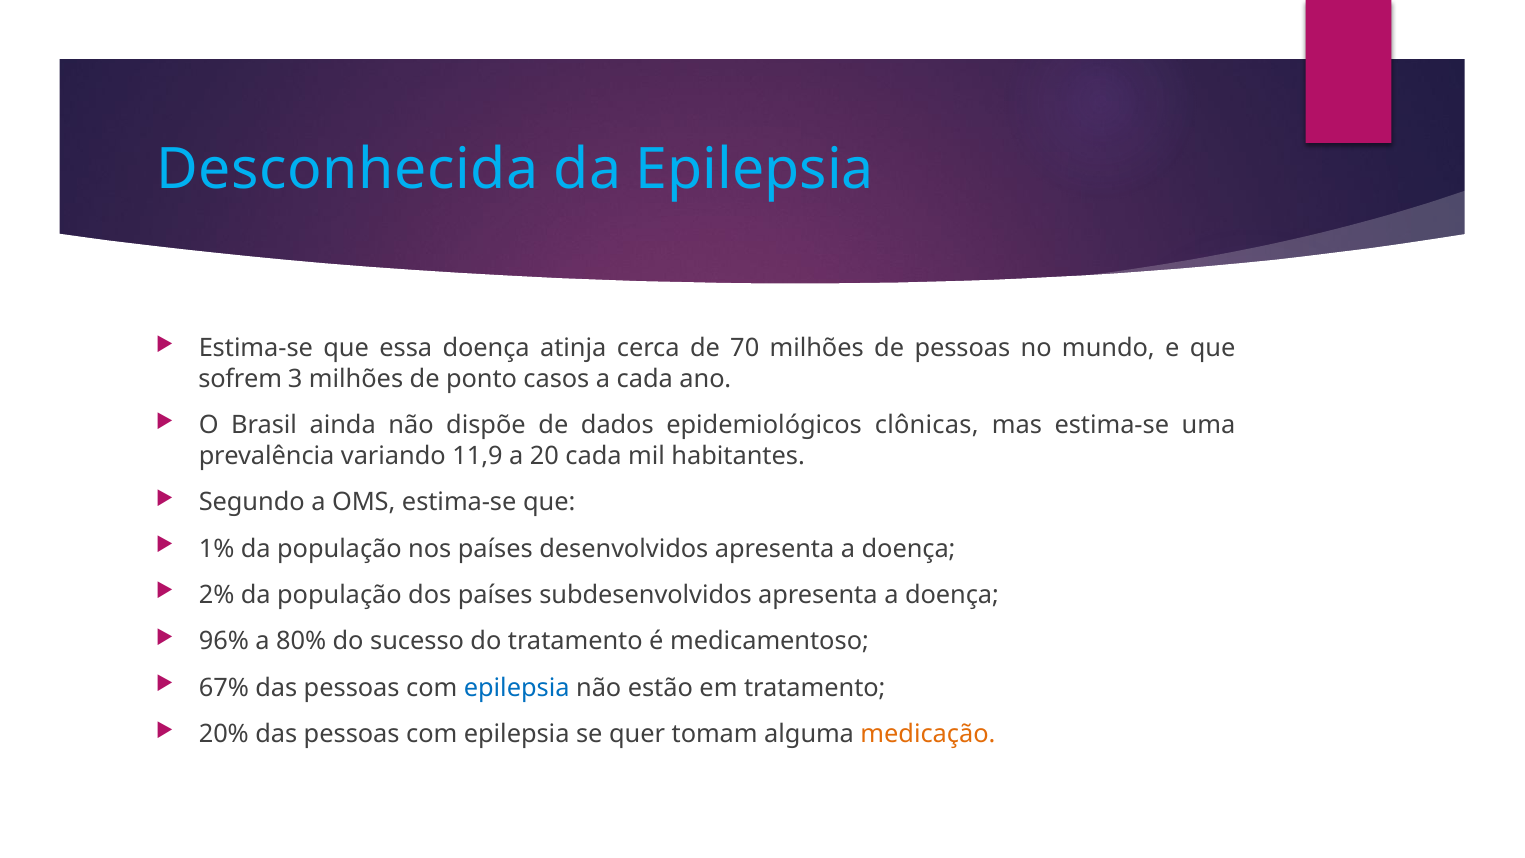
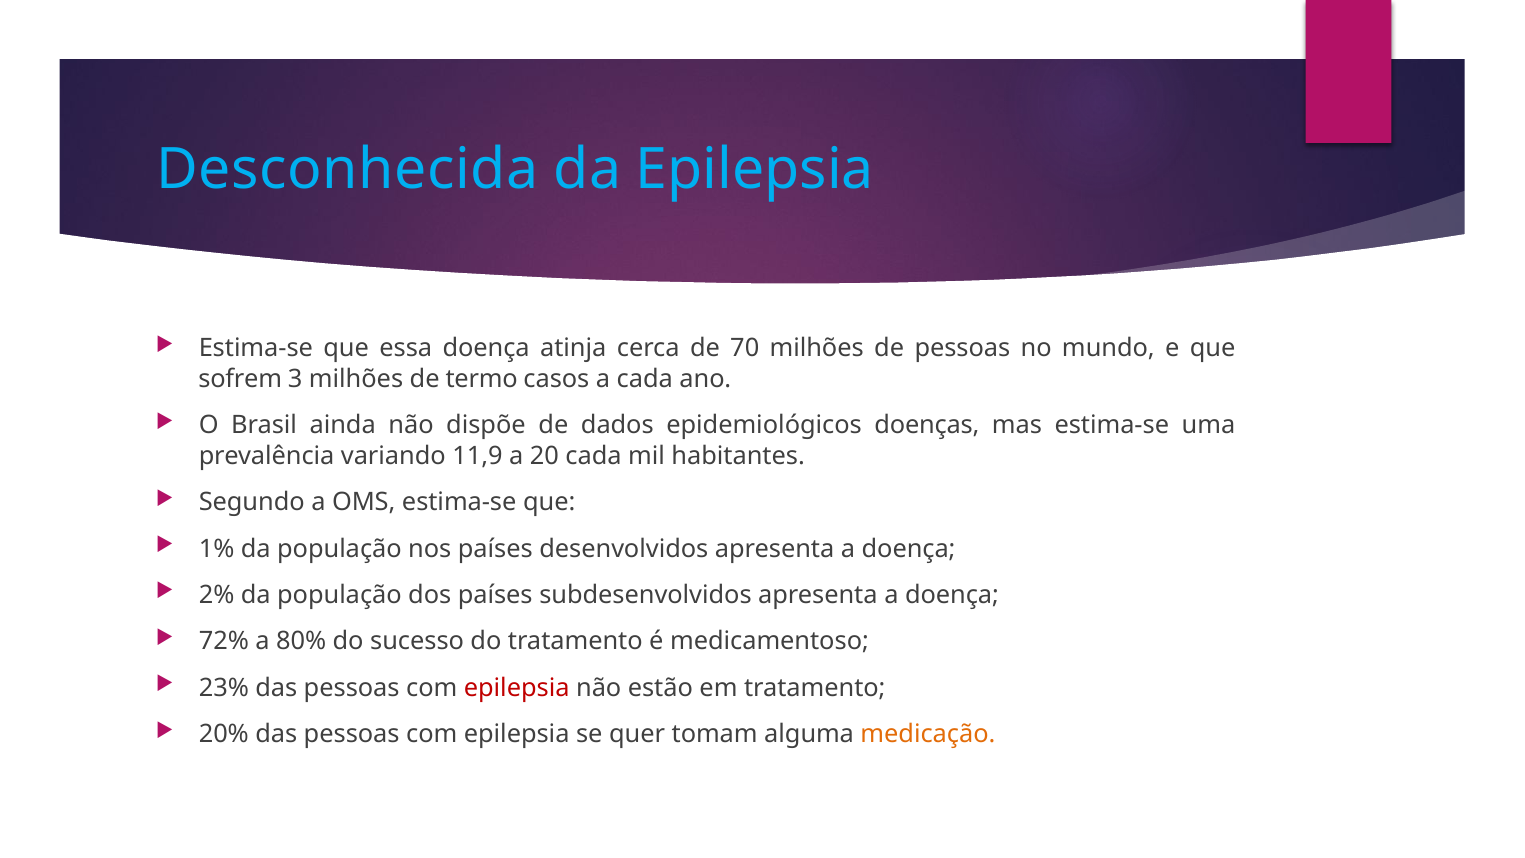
ponto: ponto -> termo
clônicas: clônicas -> doenças
96%: 96% -> 72%
67%: 67% -> 23%
epilepsia at (517, 688) colour: blue -> red
